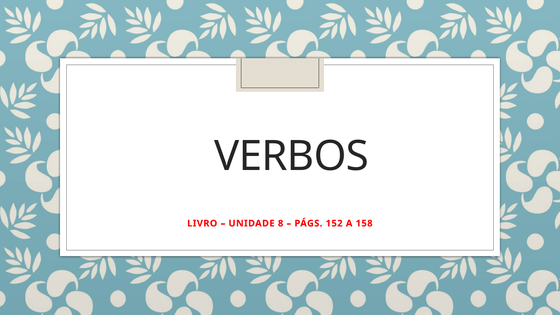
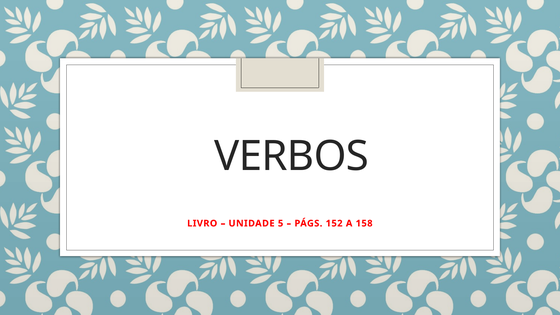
8: 8 -> 5
